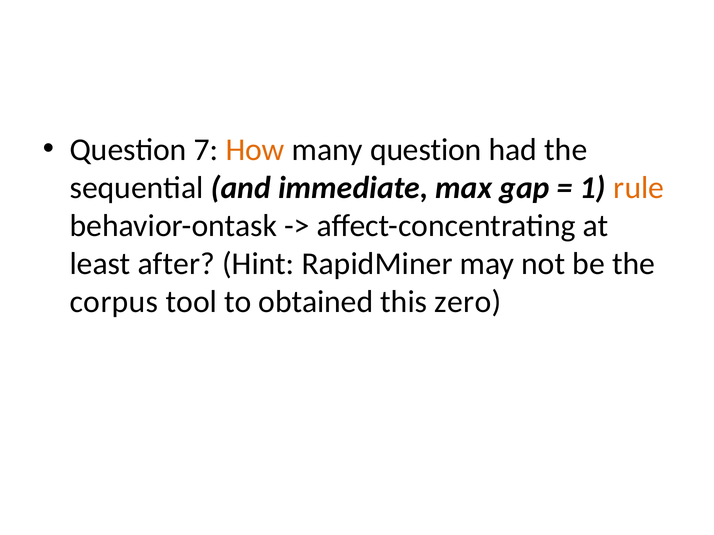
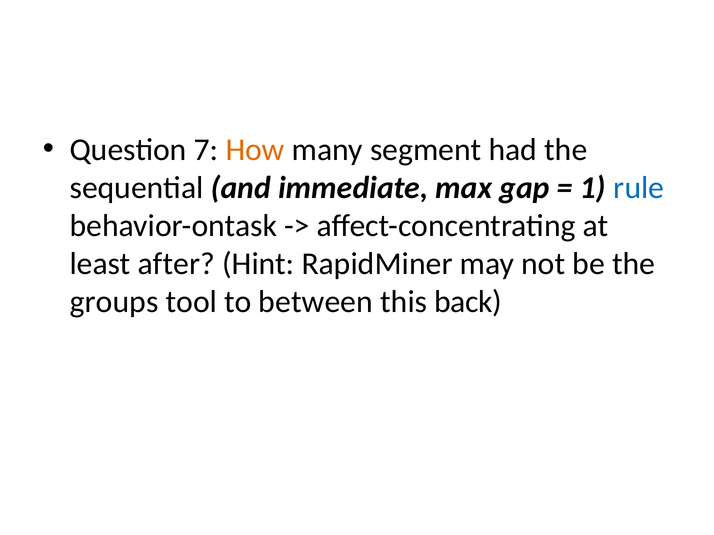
many question: question -> segment
rule colour: orange -> blue
corpus: corpus -> groups
obtained: obtained -> between
zero: zero -> back
